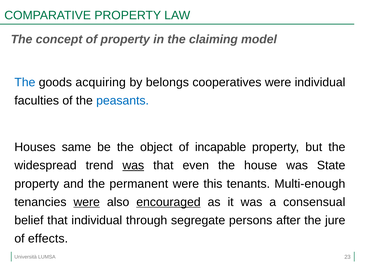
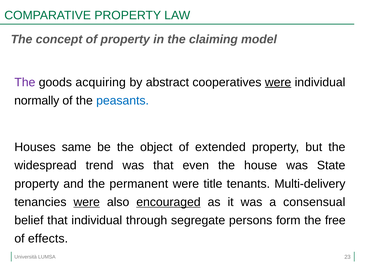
The at (25, 82) colour: blue -> purple
belongs: belongs -> abstract
were at (278, 82) underline: none -> present
faculties: faculties -> normally
incapable: incapable -> extended
was at (133, 165) underline: present -> none
this: this -> title
Multi-enough: Multi-enough -> Multi-delivery
after: after -> form
jure: jure -> free
